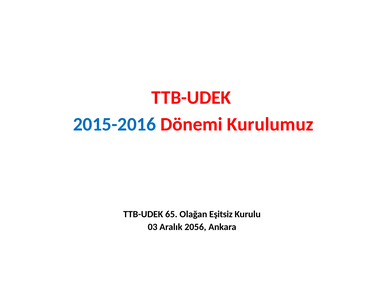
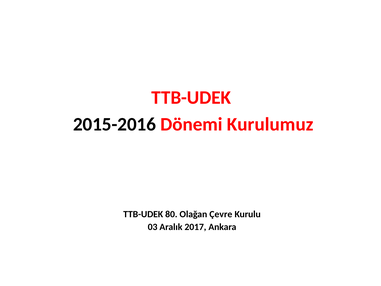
2015-2016 colour: blue -> black
65: 65 -> 80
Eşitsiz: Eşitsiz -> Çevre
2056: 2056 -> 2017
